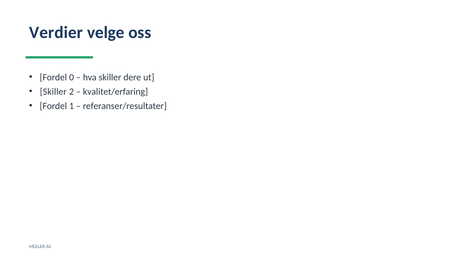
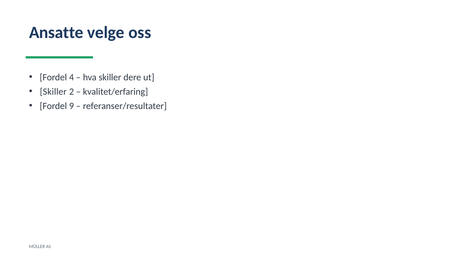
Verdier: Verdier -> Ansatte
0: 0 -> 4
1: 1 -> 9
